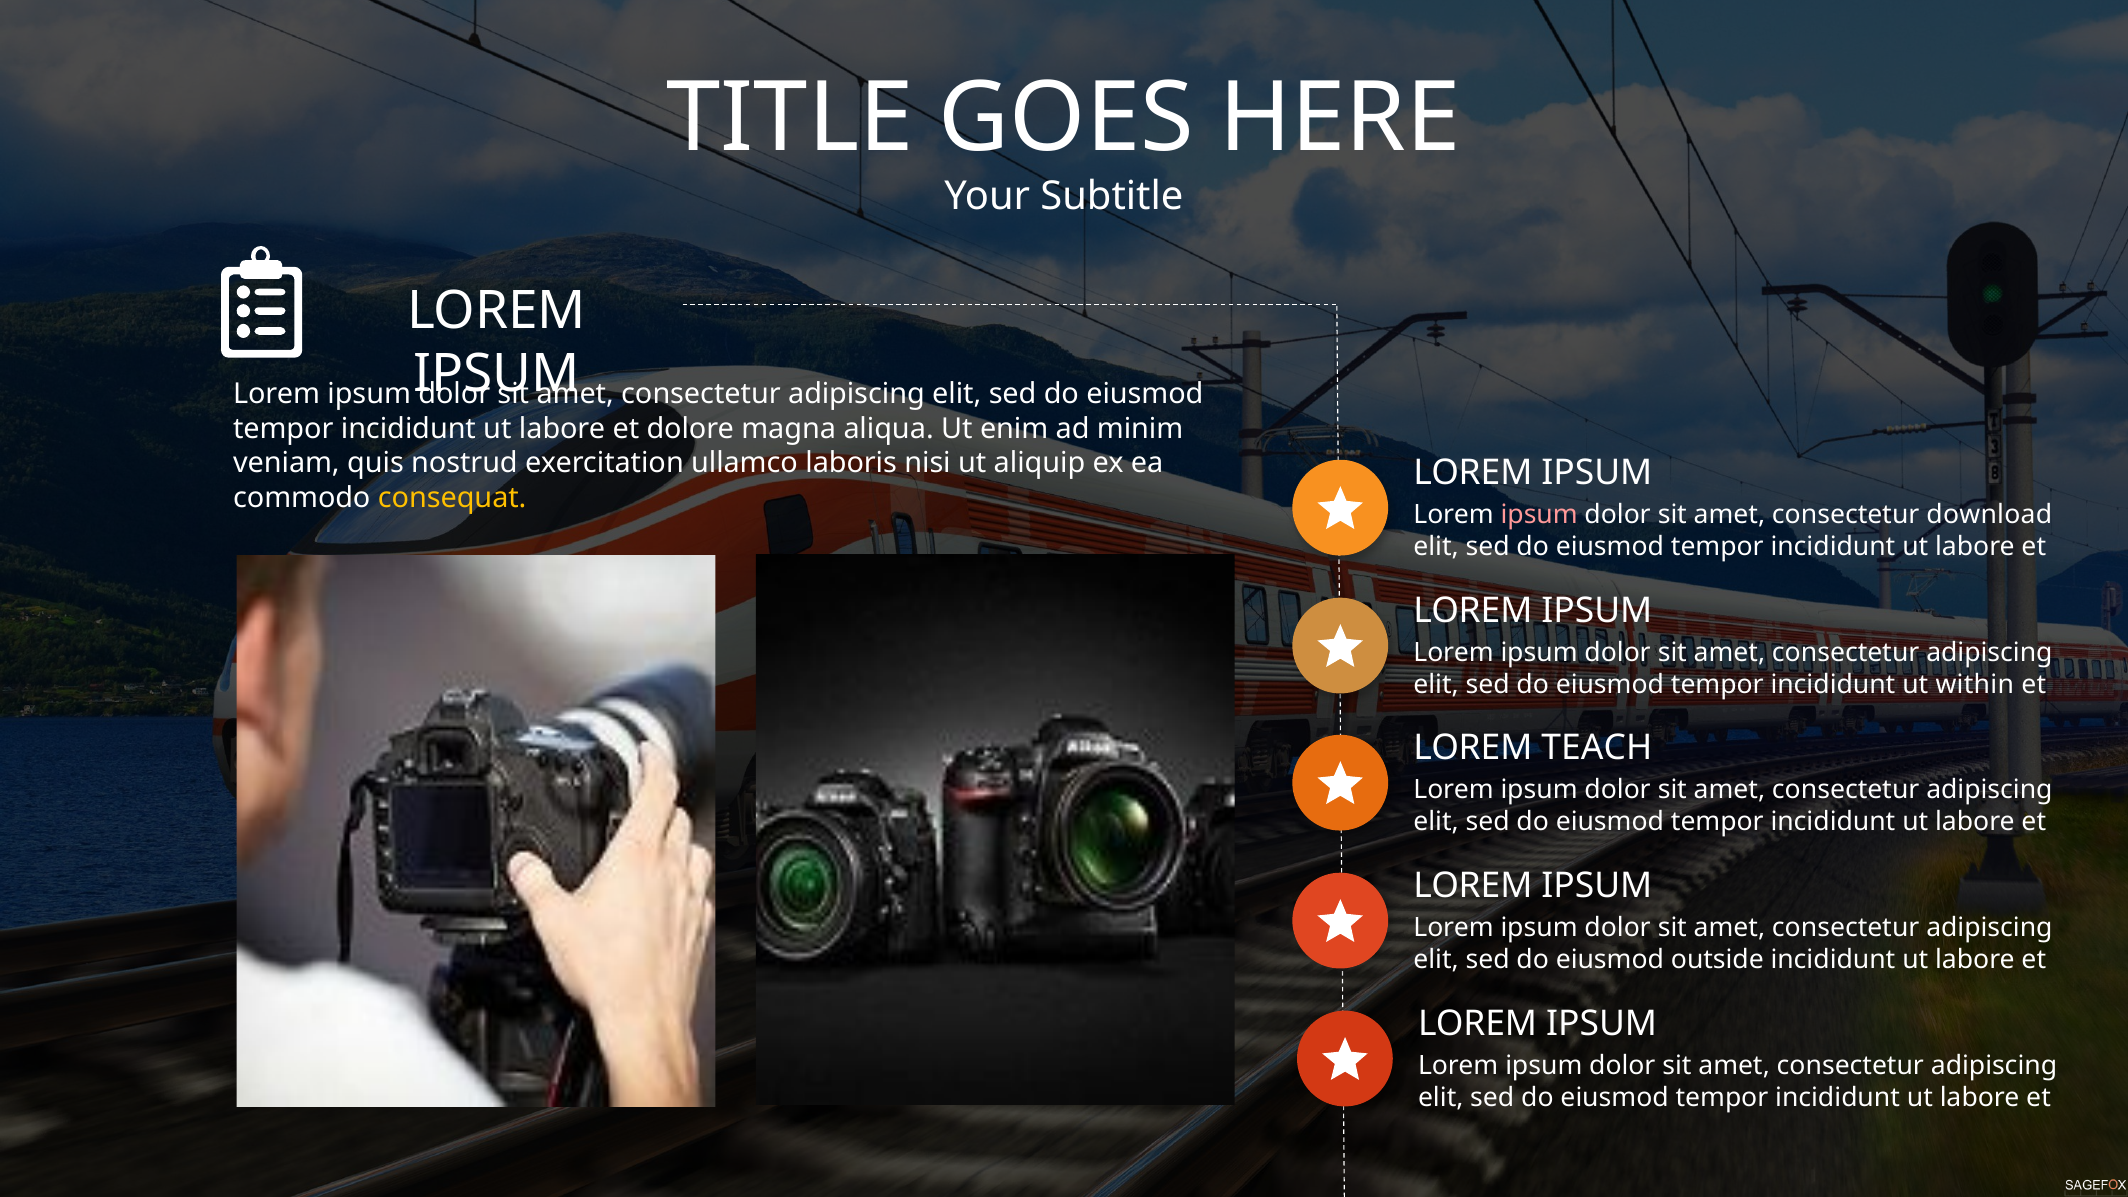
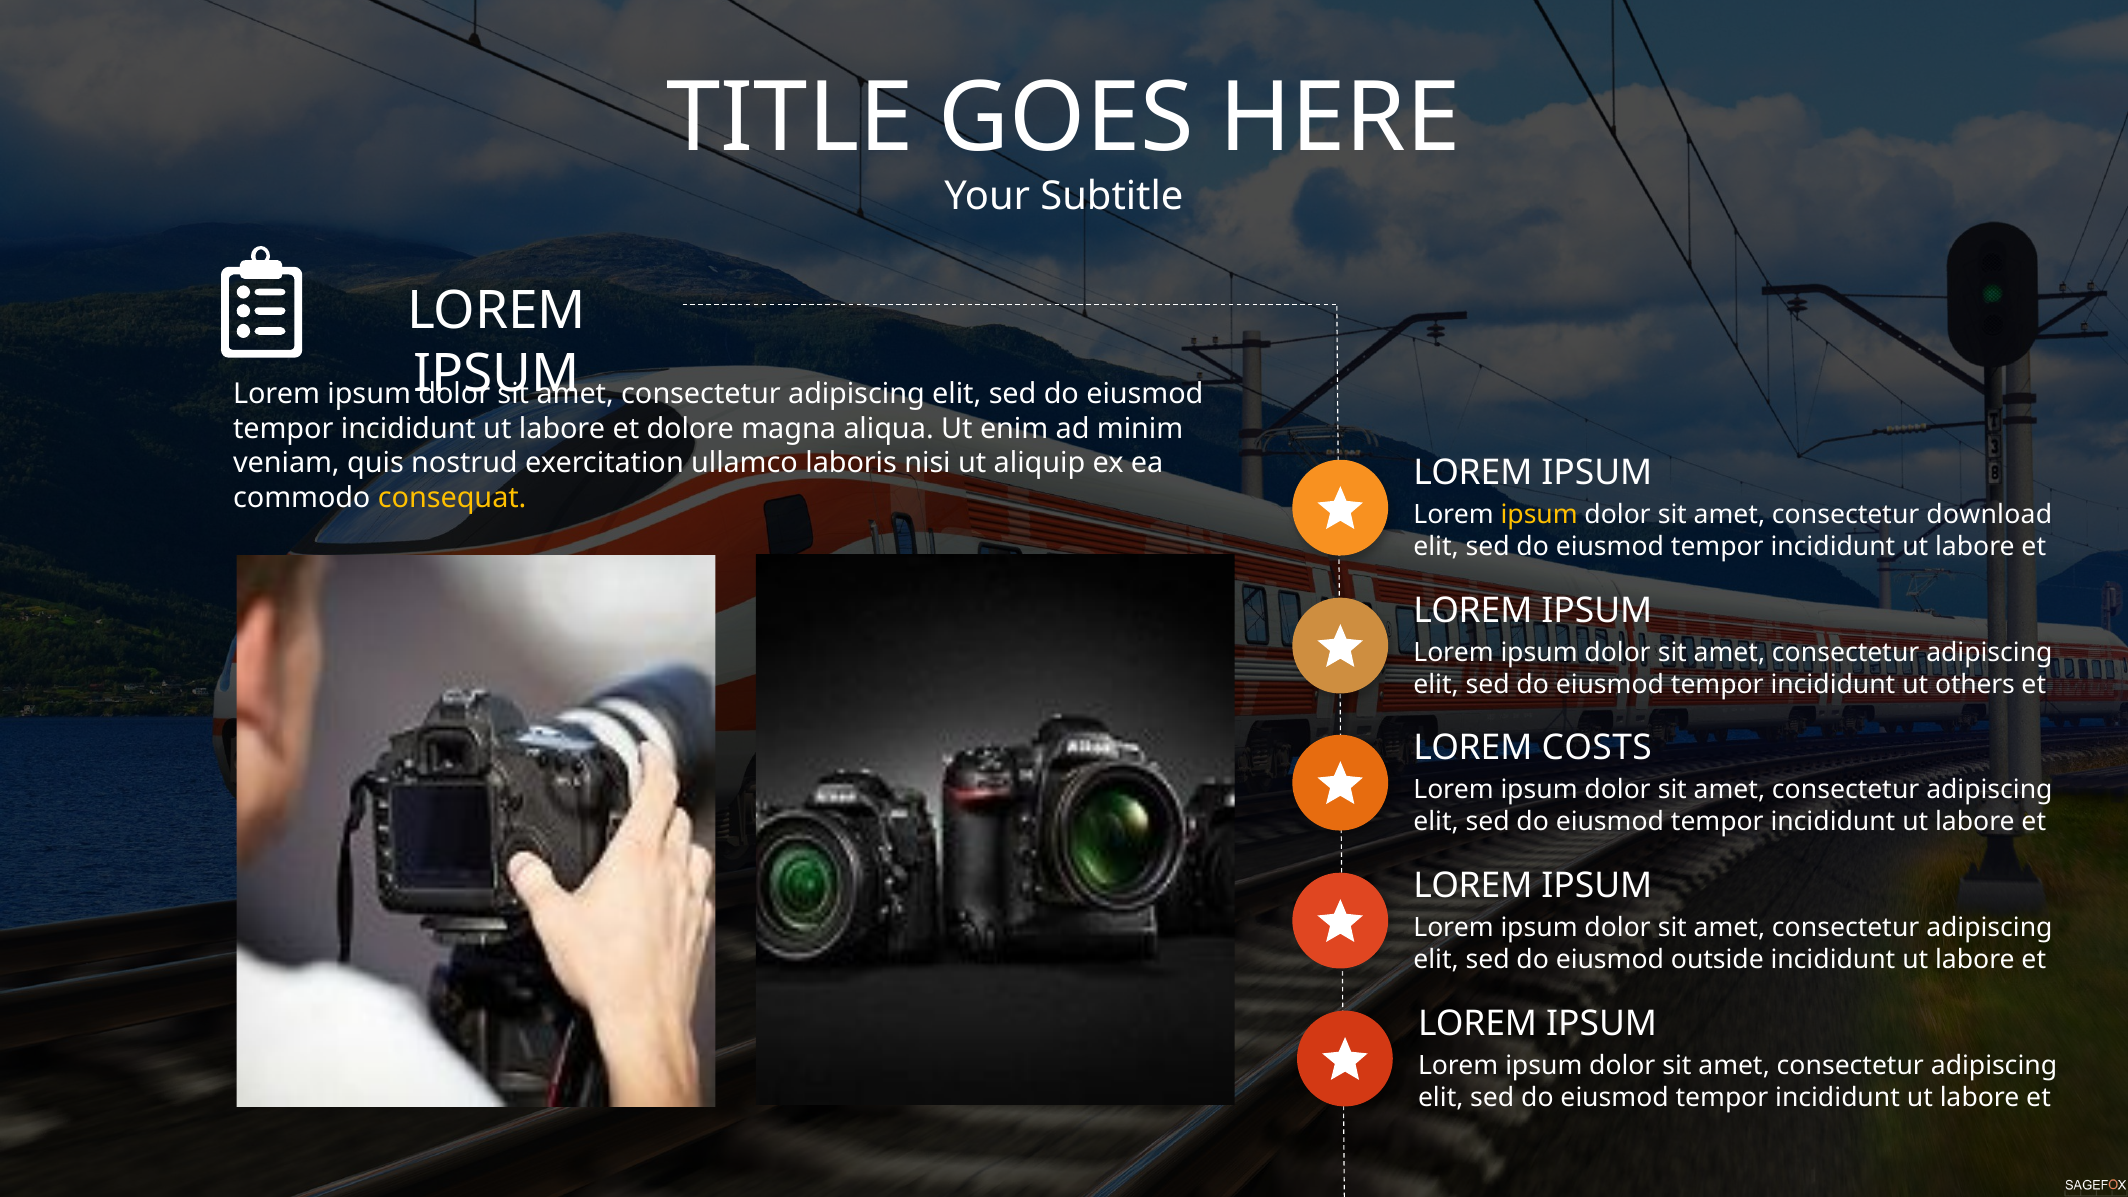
ipsum at (1539, 515) colour: pink -> yellow
within: within -> others
TEACH: TEACH -> COSTS
